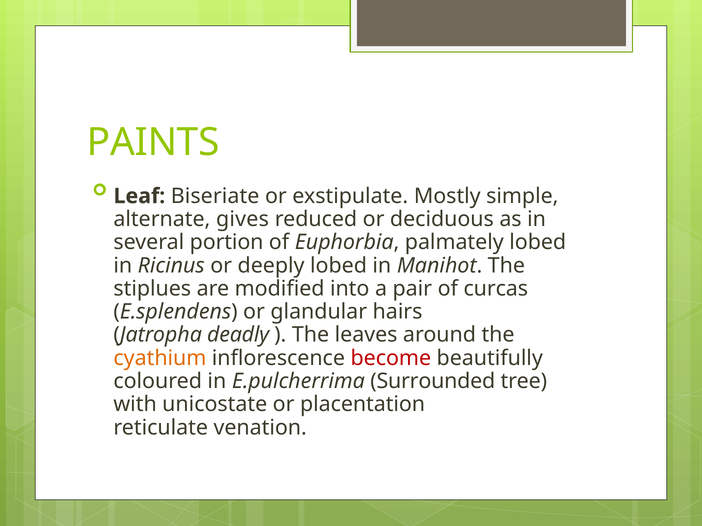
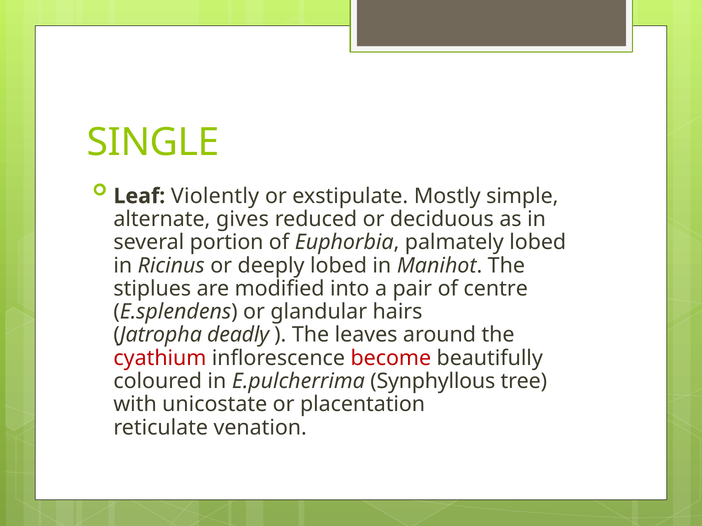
PAINTS: PAINTS -> SINGLE
Biseriate: Biseriate -> Violently
curcas: curcas -> centre
cyathium colour: orange -> red
Surrounded: Surrounded -> Synphyllous
